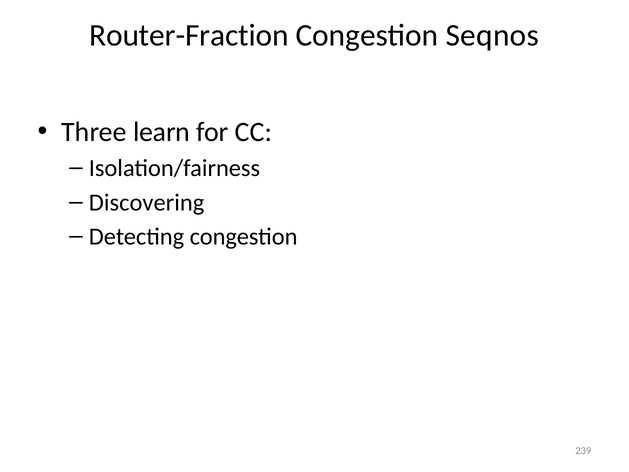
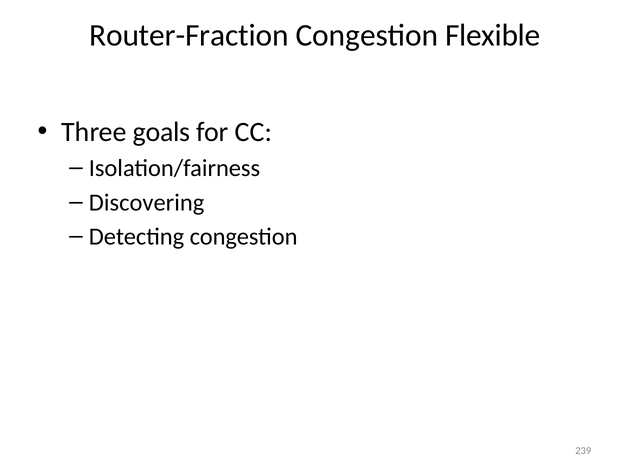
Seqnos: Seqnos -> Flexible
learn: learn -> goals
